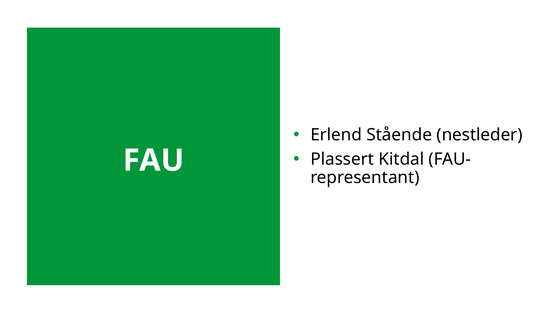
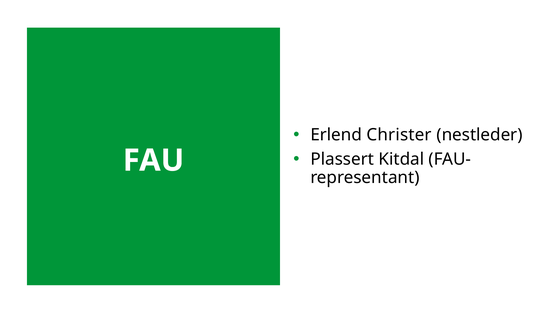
Stående: Stående -> Christer
